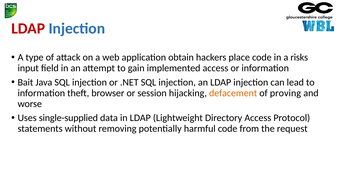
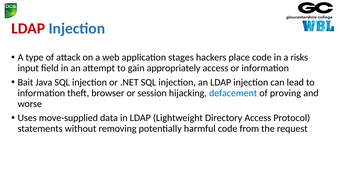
obtain: obtain -> stages
implemented: implemented -> appropriately
defacement colour: orange -> blue
single-supplied: single-supplied -> move-supplied
